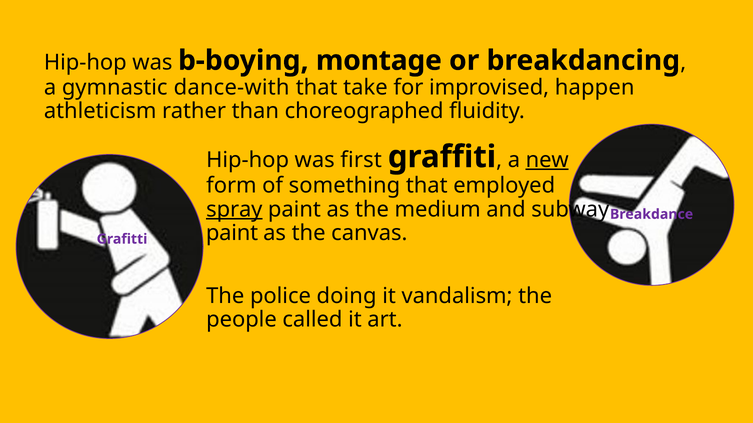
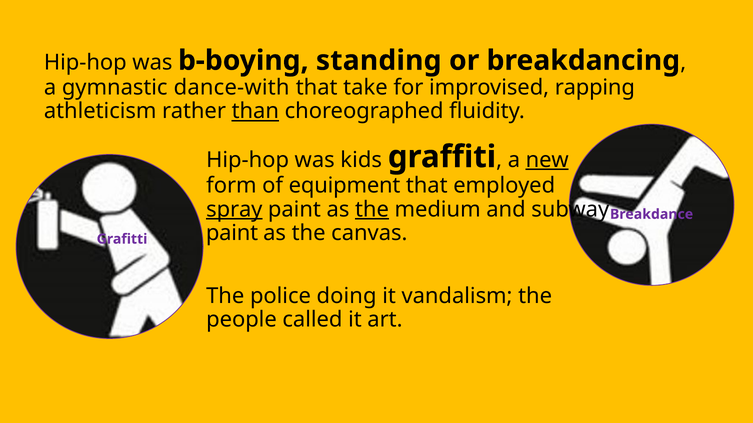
montage: montage -> standing
happen: happen -> rapping
than underline: none -> present
first: first -> kids
something: something -> equipment
the at (372, 210) underline: none -> present
